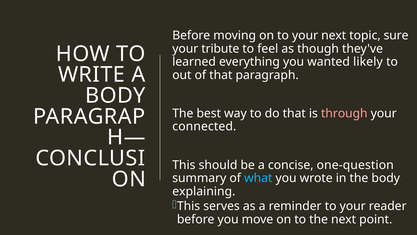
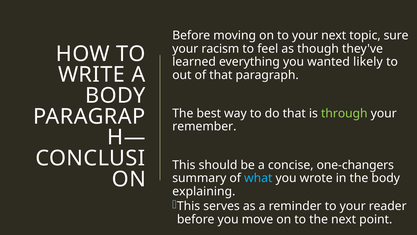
tribute: tribute -> racism
through colour: pink -> light green
connected: connected -> remember
one-question: one-question -> one-changers
